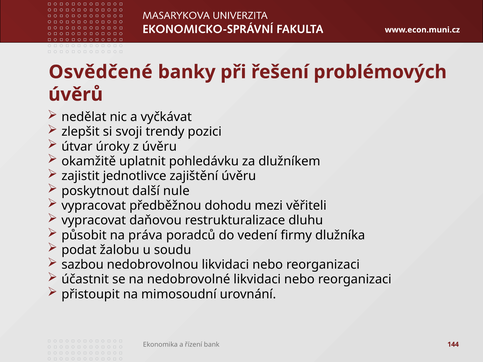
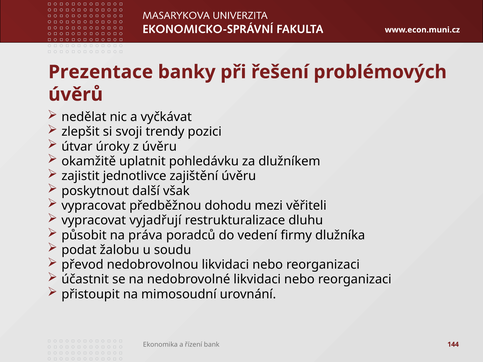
Osvědčené: Osvědčené -> Prezentace
nule: nule -> však
daňovou: daňovou -> vyjadřují
sazbou: sazbou -> převod
